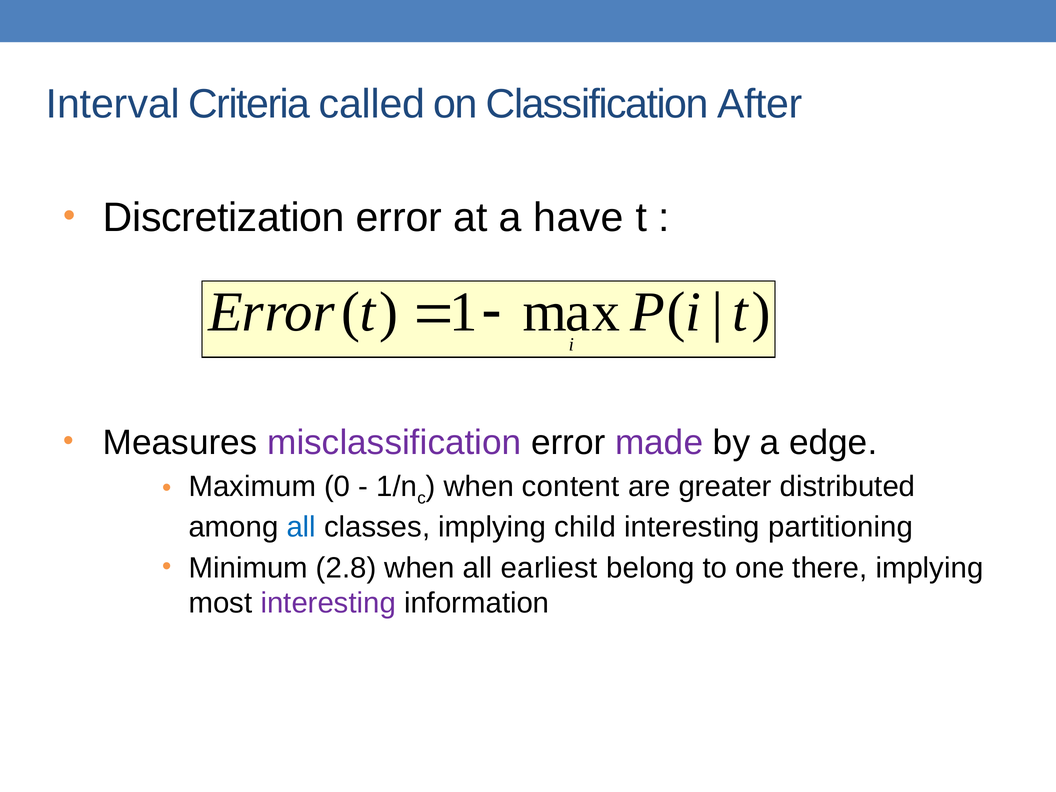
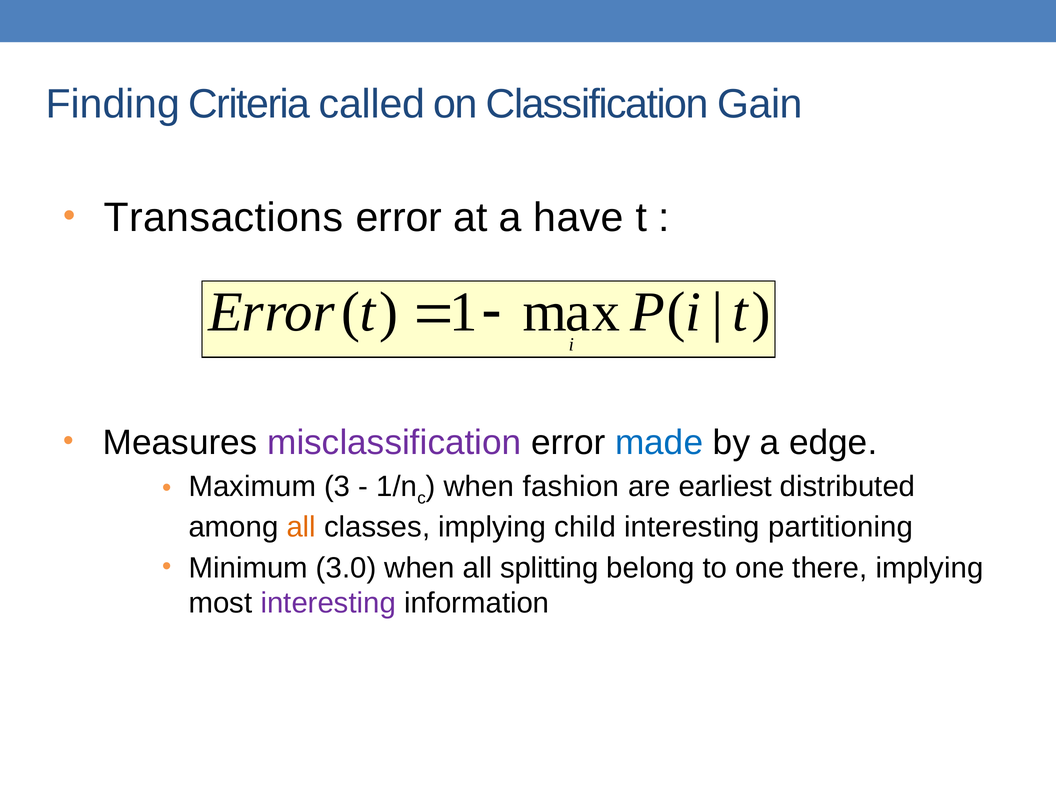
Interval: Interval -> Finding
After: After -> Gain
Discretization: Discretization -> Transactions
made colour: purple -> blue
0: 0 -> 3
content: content -> fashion
greater: greater -> earliest
all at (301, 527) colour: blue -> orange
2.8: 2.8 -> 3.0
earliest: earliest -> splitting
